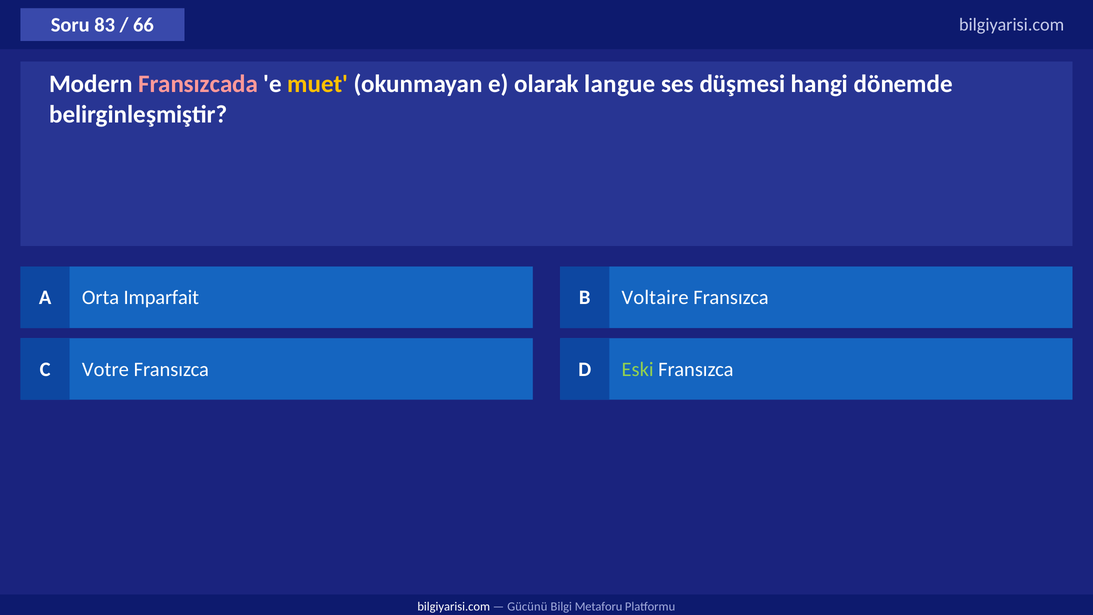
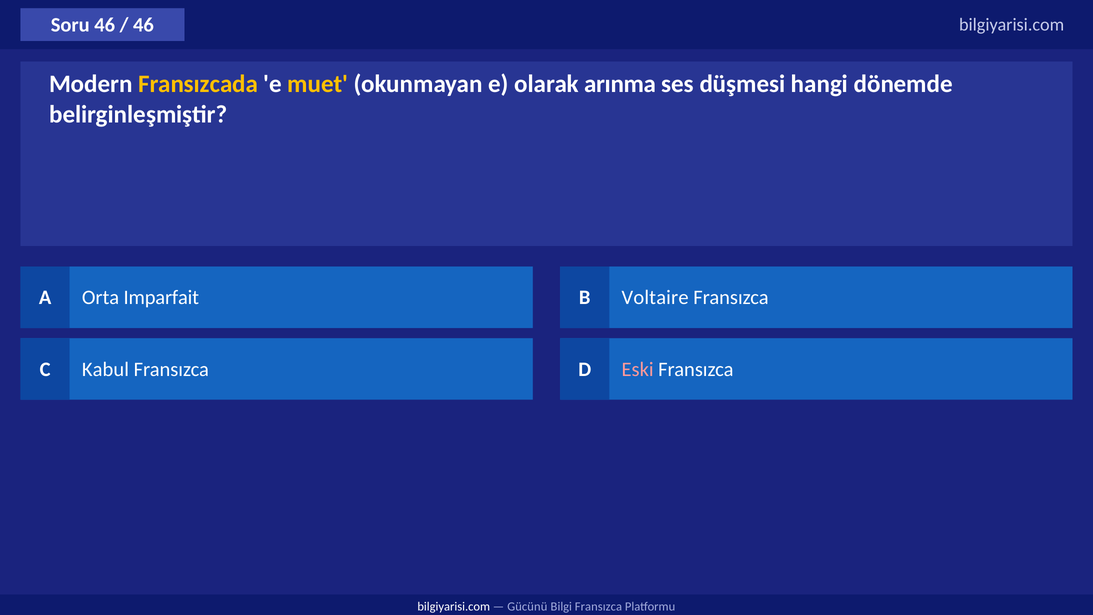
Soru 83: 83 -> 46
66 at (143, 25): 66 -> 46
Fransızcada colour: pink -> yellow
langue: langue -> arınma
Votre: Votre -> Kabul
Eski colour: light green -> pink
Bilgi Metaforu: Metaforu -> Fransızca
